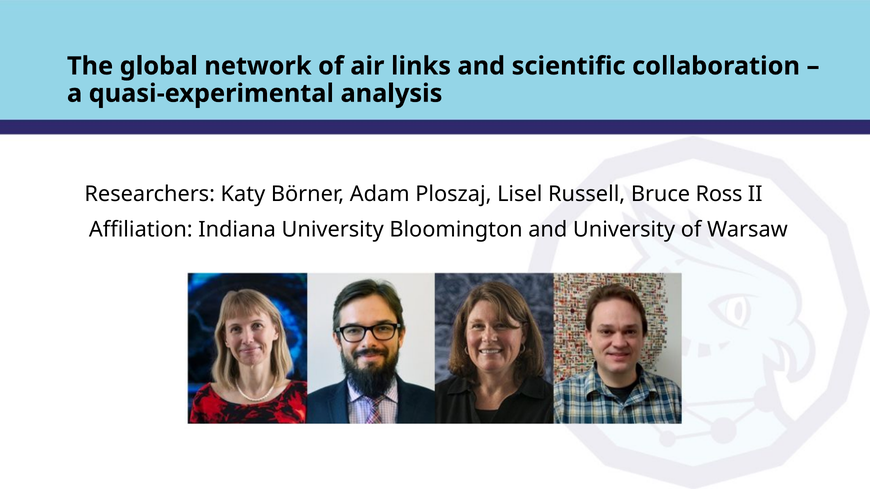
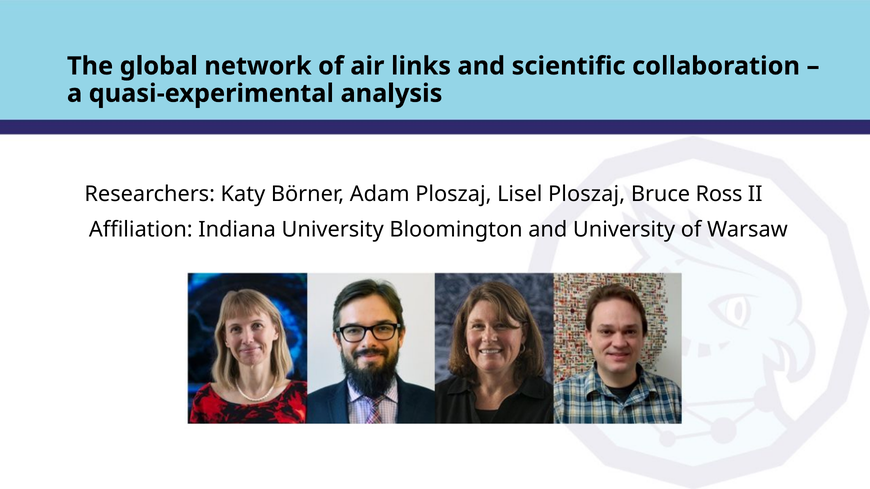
Lisel Russell: Russell -> Ploszaj
